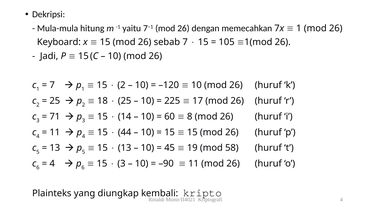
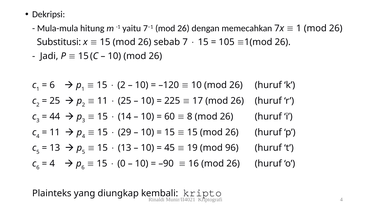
Keyboard: Keyboard -> Substitusi
7 at (52, 85): 7 -> 6
18 at (102, 101): 18 -> 11
71: 71 -> 44
44: 44 -> 29
58: 58 -> 96
3 at (121, 163): 3 -> 0
11 at (194, 163): 11 -> 16
